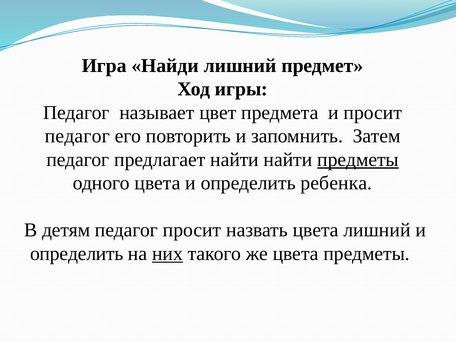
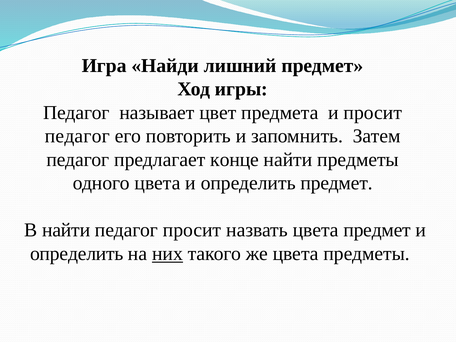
предлагает найти: найти -> конце
предметы at (358, 160) underline: present -> none
определить ребенка: ребенка -> предмет
В детям: детям -> найти
цвета лишний: лишний -> предмет
